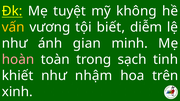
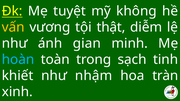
biết: biết -> thật
hoàn colour: pink -> light blue
trên: trên -> tràn
